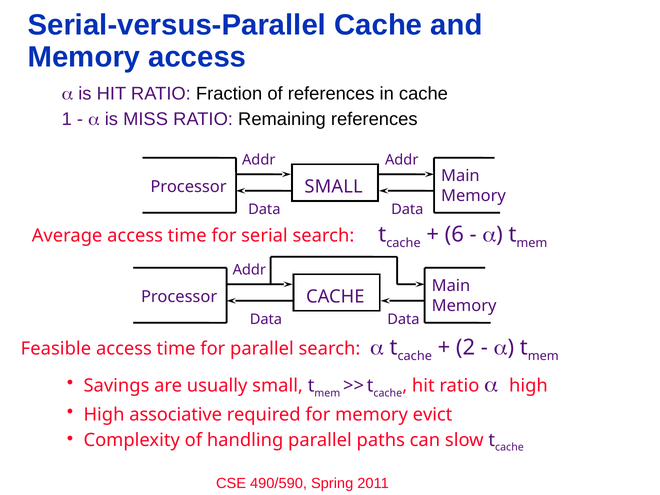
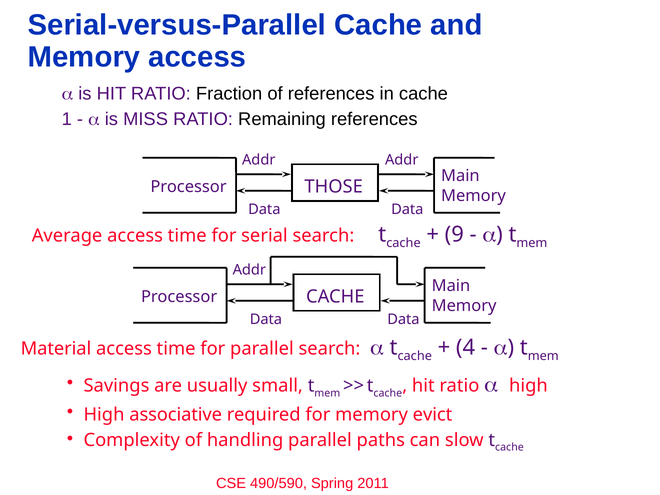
SMALL at (334, 187): SMALL -> THOSE
6: 6 -> 9
Feasible: Feasible -> Material
2: 2 -> 4
